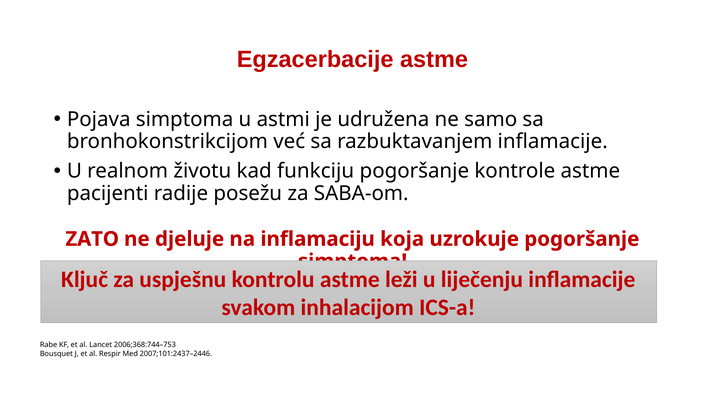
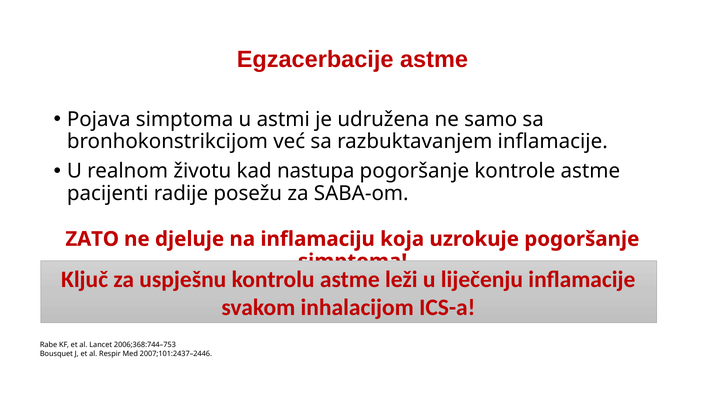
funkciju: funkciju -> nastupa
